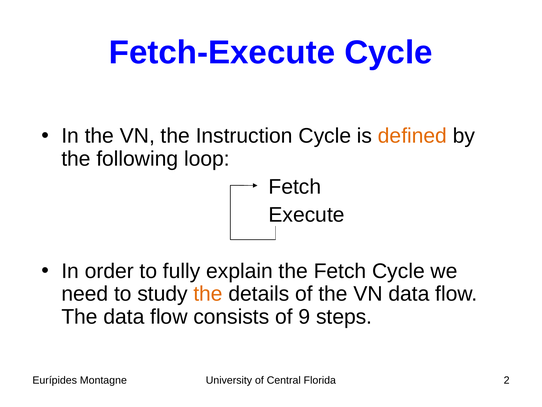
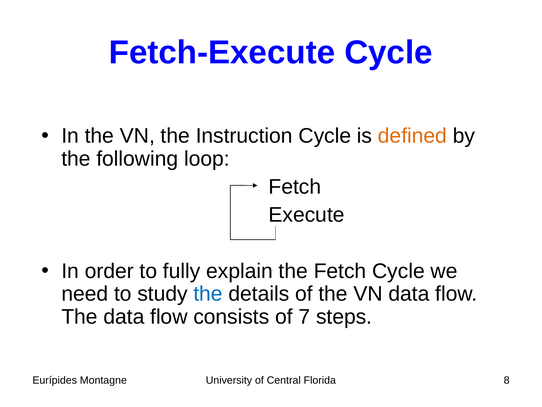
the at (208, 294) colour: orange -> blue
9: 9 -> 7
2: 2 -> 8
